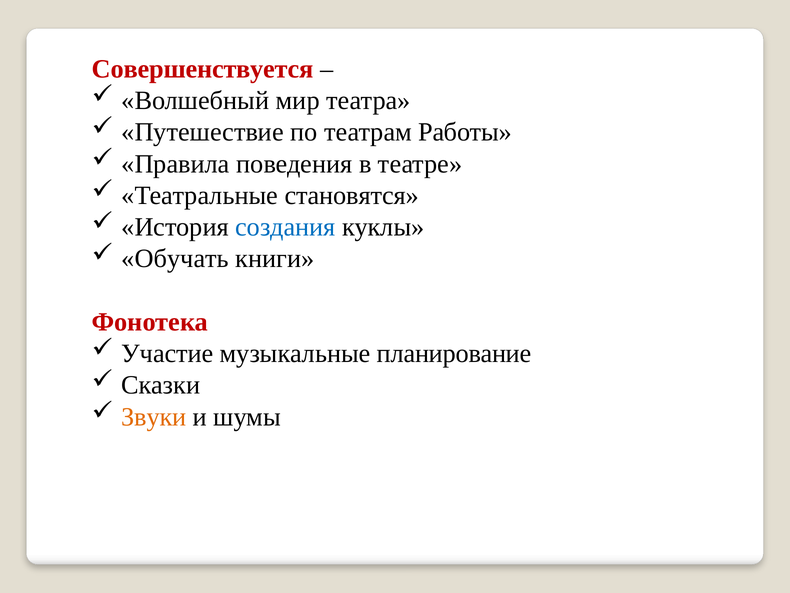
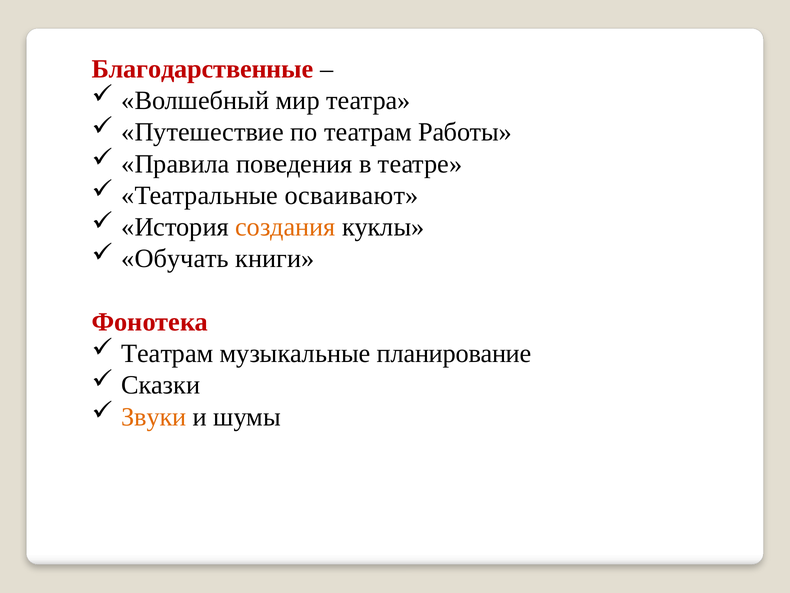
Совершенствуется: Совершенствуется -> Благодарственные
становятся: становятся -> осваивают
создания colour: blue -> orange
Участие at (167, 353): Участие -> Театрам
